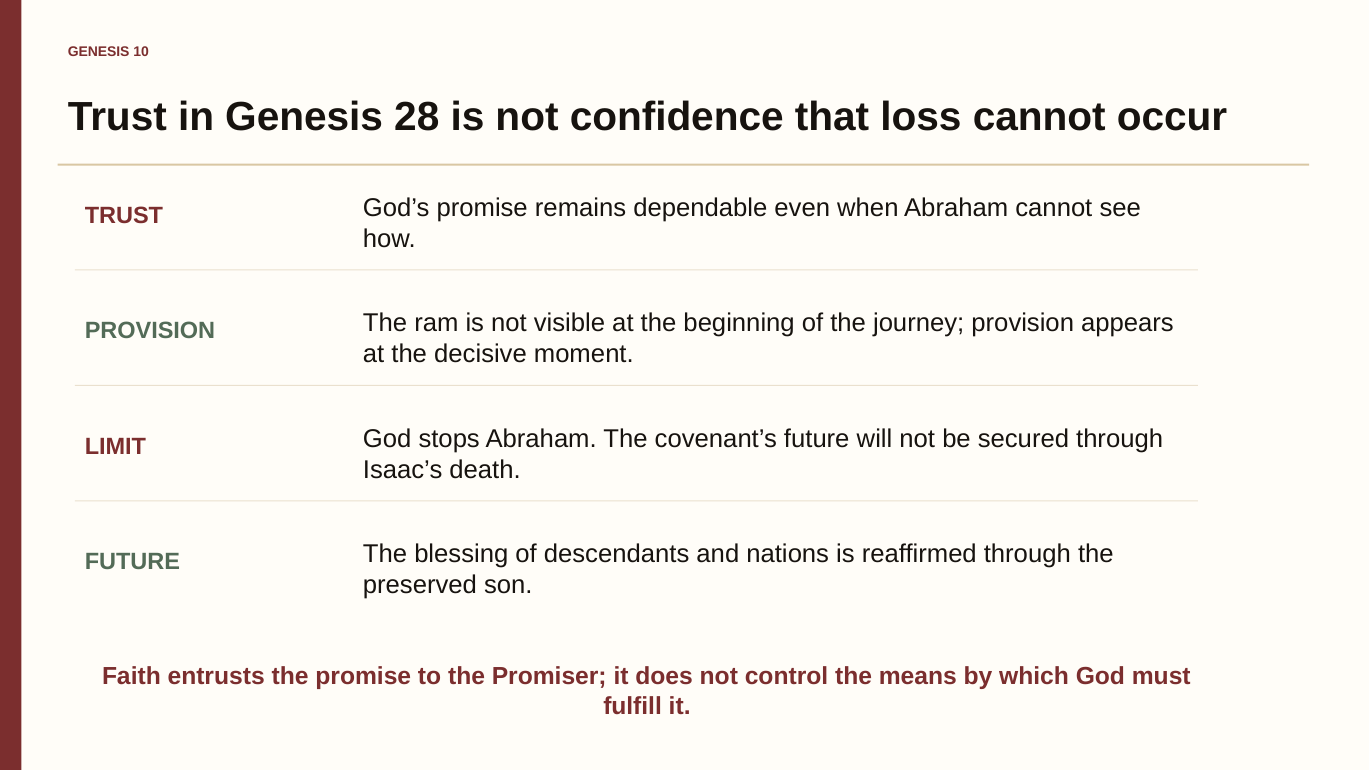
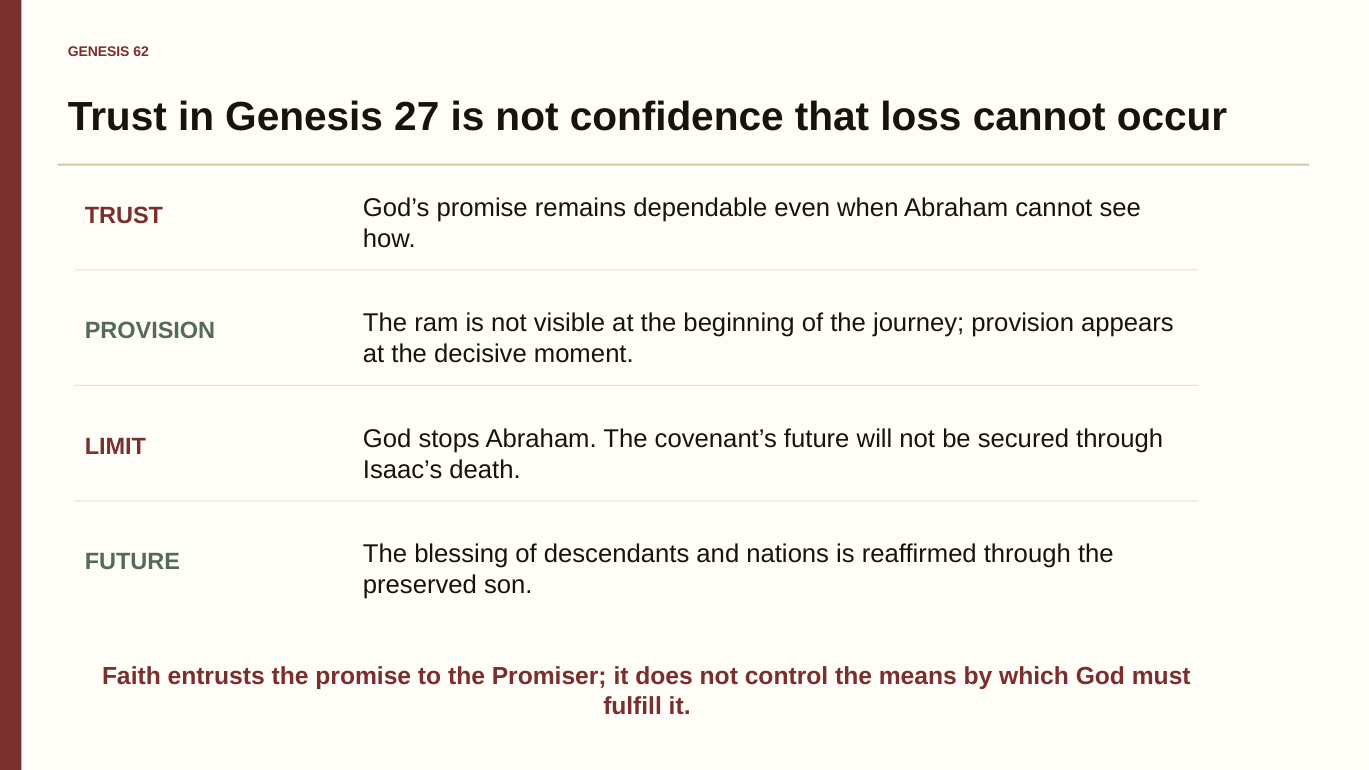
10: 10 -> 62
28: 28 -> 27
